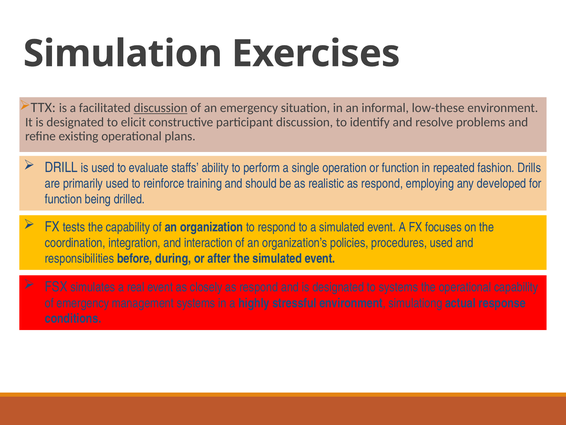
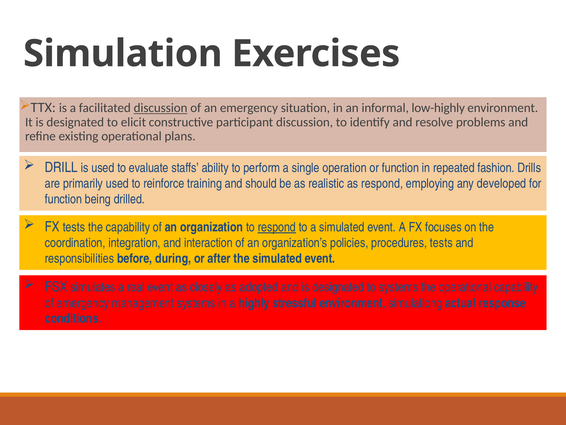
low-these: low-these -> low-highly
respond at (277, 227) underline: none -> present
procedures used: used -> tests
closely as respond: respond -> adopted
